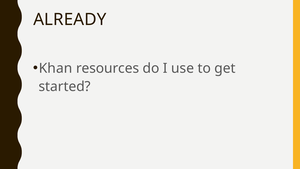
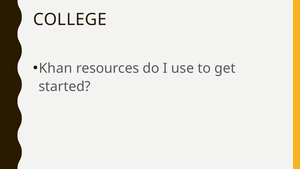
ALREADY: ALREADY -> COLLEGE
